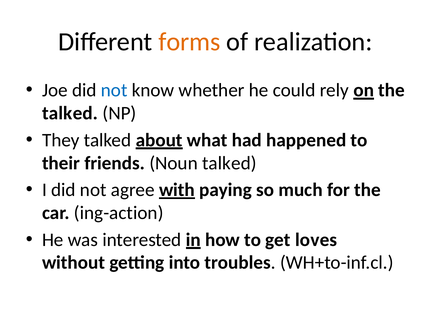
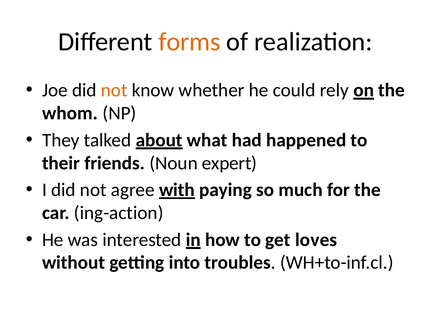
not at (114, 90) colour: blue -> orange
talked at (70, 113): talked -> whom
Noun talked: talked -> expert
